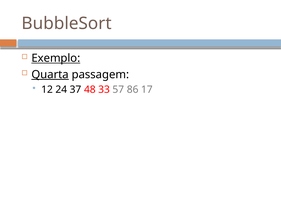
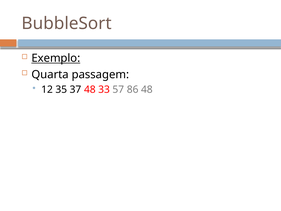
Quarta underline: present -> none
24: 24 -> 35
86 17: 17 -> 48
